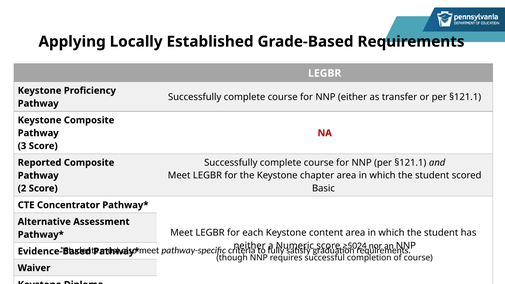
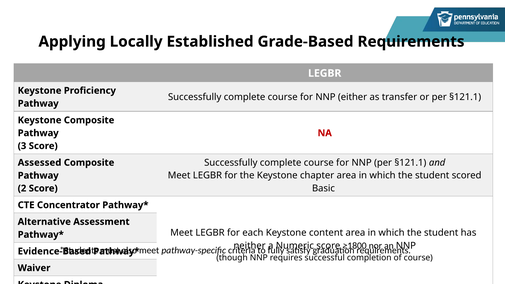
Reported: Reported -> Assessed
≥5024: ≥5024 -> ≥1800
